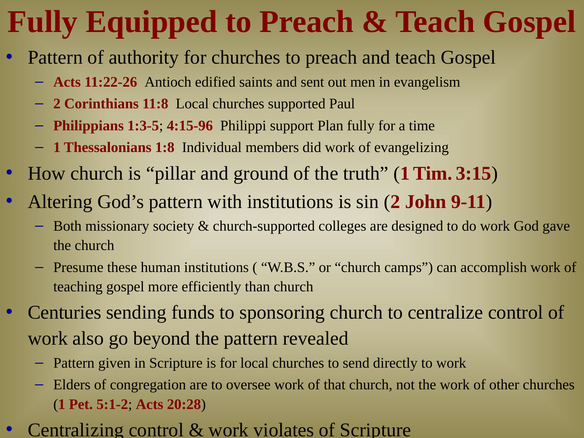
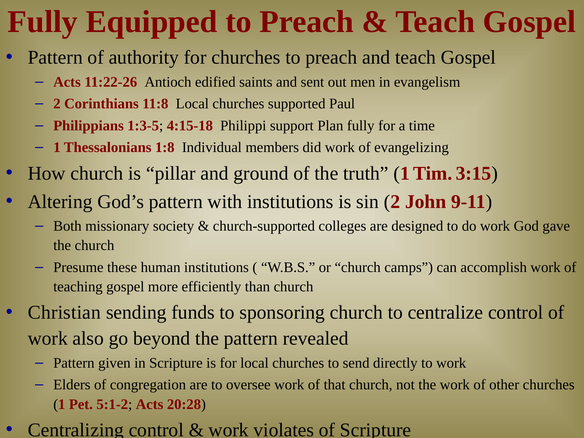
4:15-96: 4:15-96 -> 4:15-18
Centuries: Centuries -> Christian
